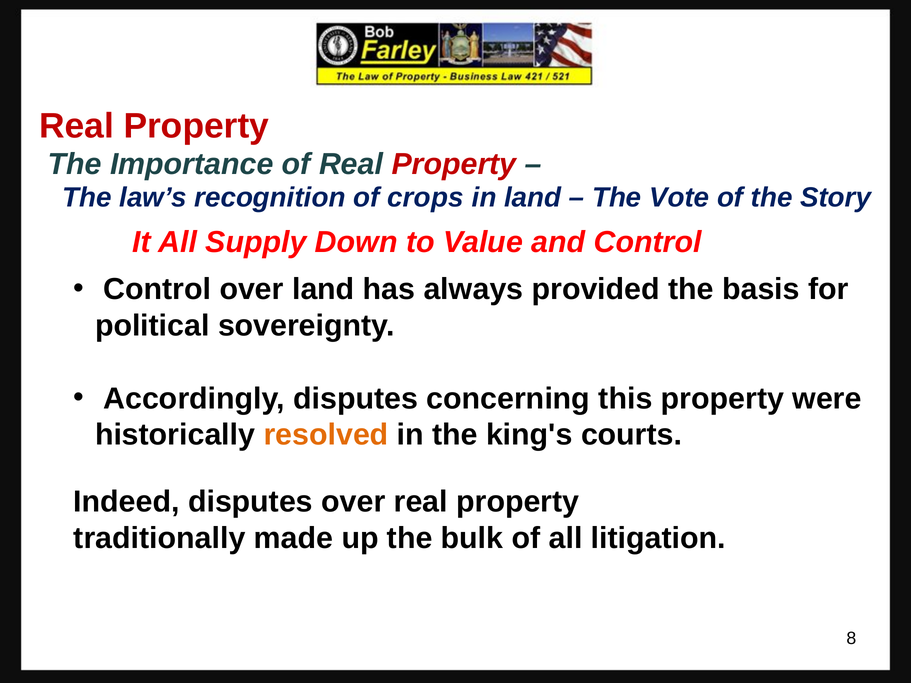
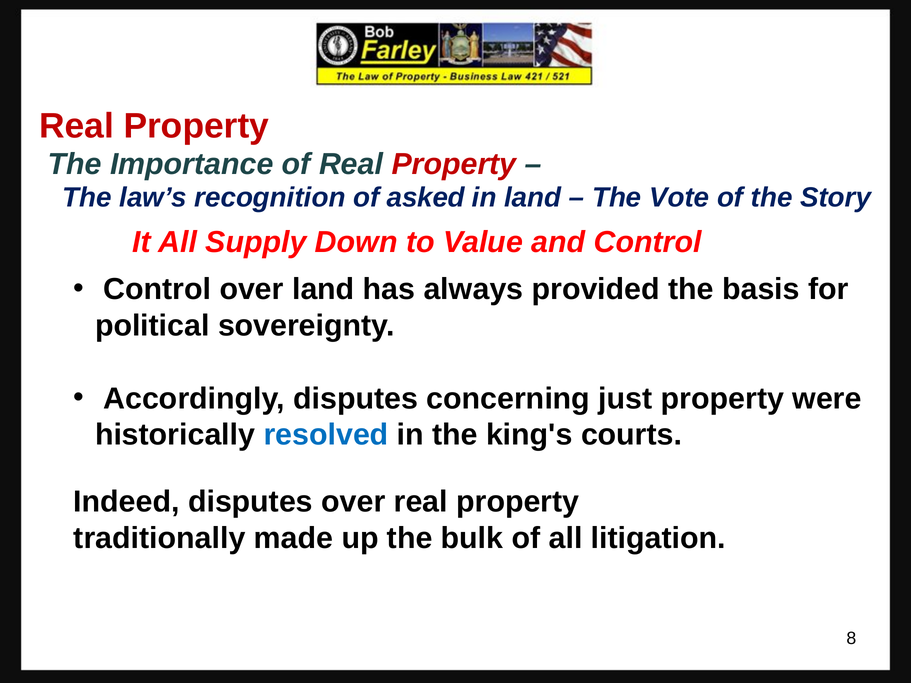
crops: crops -> asked
this: this -> just
resolved colour: orange -> blue
